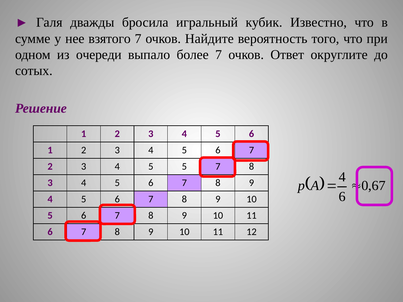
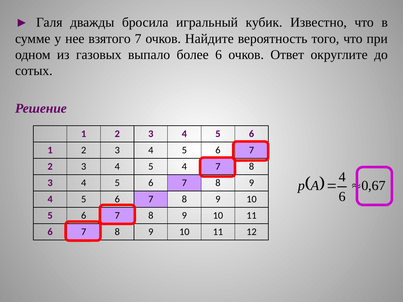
очереди: очереди -> газовых
более 7: 7 -> 6
5 5: 5 -> 4
